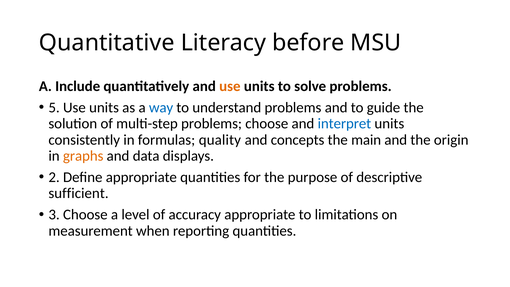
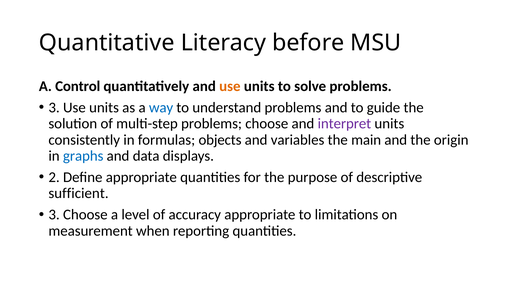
Include: Include -> Control
5 at (54, 108): 5 -> 3
interpret colour: blue -> purple
quality: quality -> objects
concepts: concepts -> variables
graphs colour: orange -> blue
